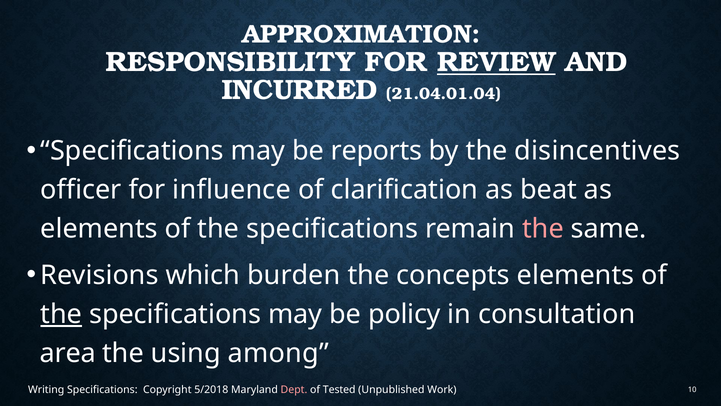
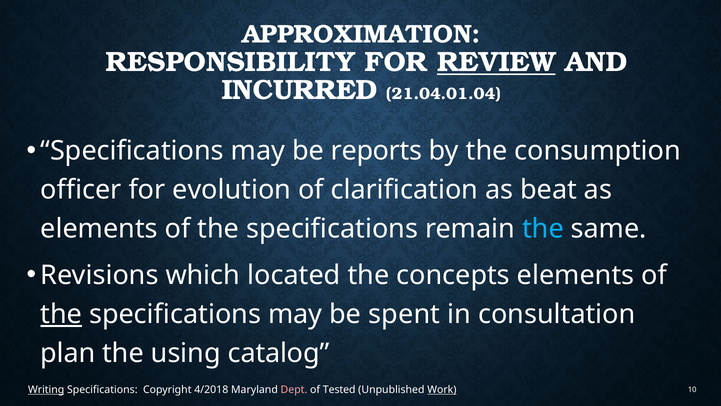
disincentives: disincentives -> consumption
influence: influence -> evolution
the at (543, 229) colour: pink -> light blue
burden: burden -> located
policy: policy -> spent
area: area -> plan
among: among -> catalog
Writing underline: none -> present
5/2018: 5/2018 -> 4/2018
Work underline: none -> present
